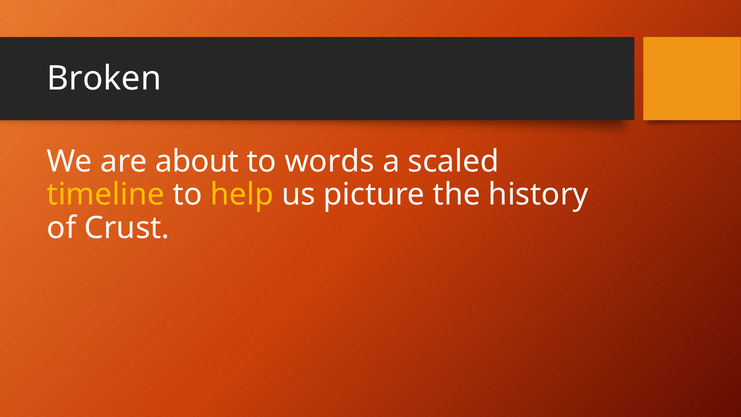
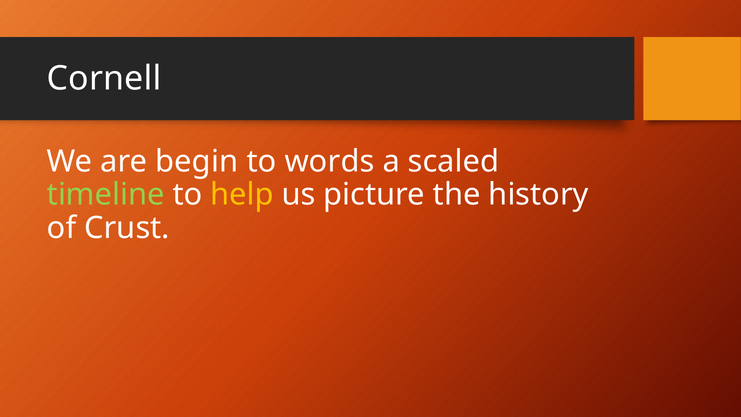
Broken: Broken -> Cornell
about: about -> begin
timeline colour: yellow -> light green
